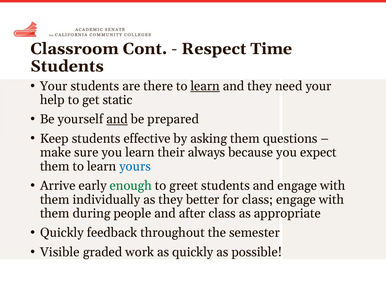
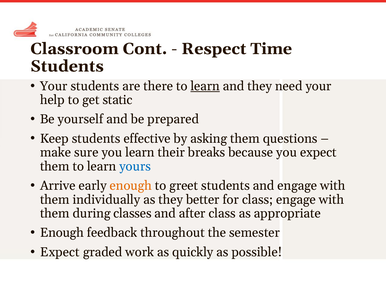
and at (117, 119) underline: present -> none
always: always -> breaks
enough at (131, 185) colour: green -> orange
people: people -> classes
Quickly at (62, 232): Quickly -> Enough
Visible at (60, 252): Visible -> Expect
